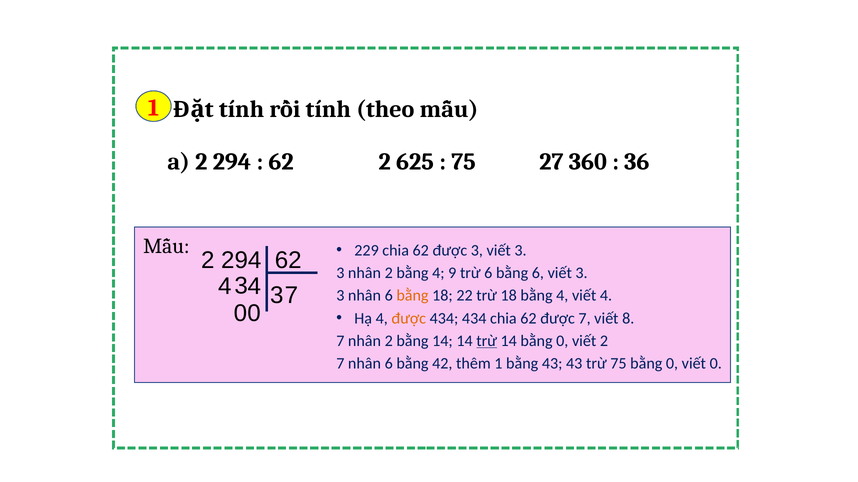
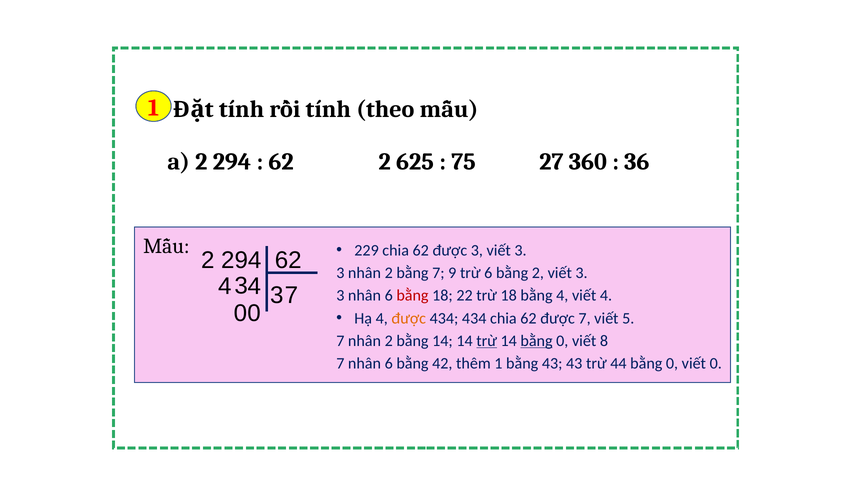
2 bằng 4: 4 -> 7
bằng 6: 6 -> 2
bằng at (412, 296) colour: orange -> red
8: 8 -> 5
bằng at (537, 341) underline: none -> present
viết 2: 2 -> 8
trừ 75: 75 -> 44
